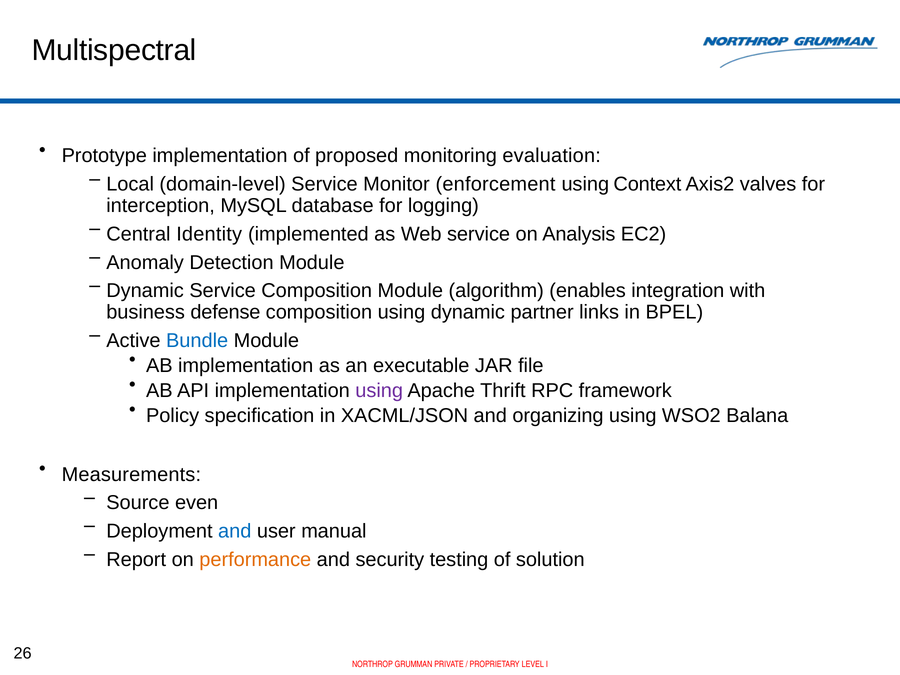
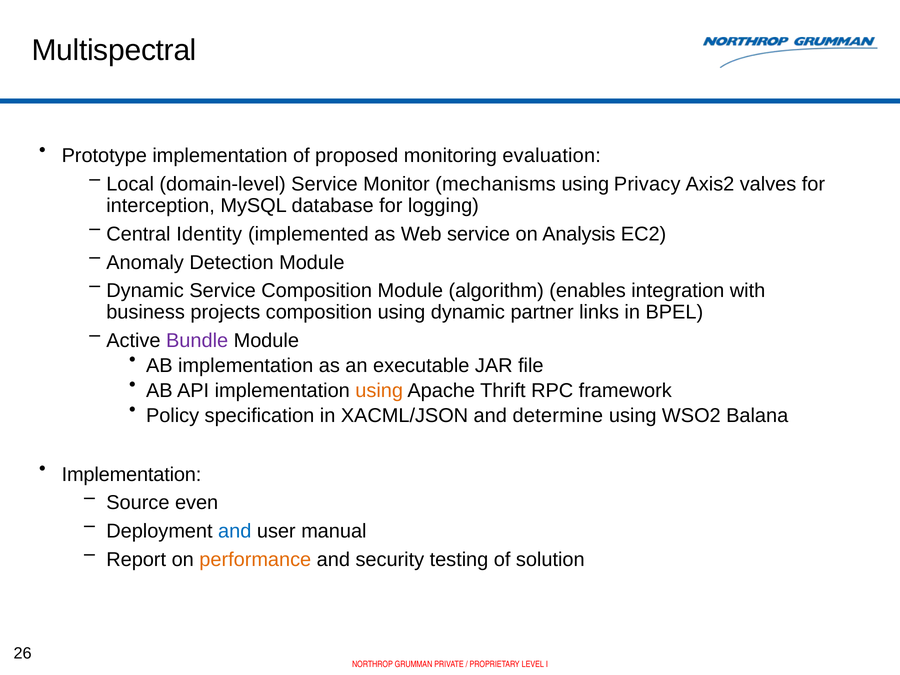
enforcement: enforcement -> mechanisms
Context: Context -> Privacy
defense: defense -> projects
Bundle colour: blue -> purple
using at (379, 391) colour: purple -> orange
organizing: organizing -> determine
Measurements at (131, 475): Measurements -> Implementation
